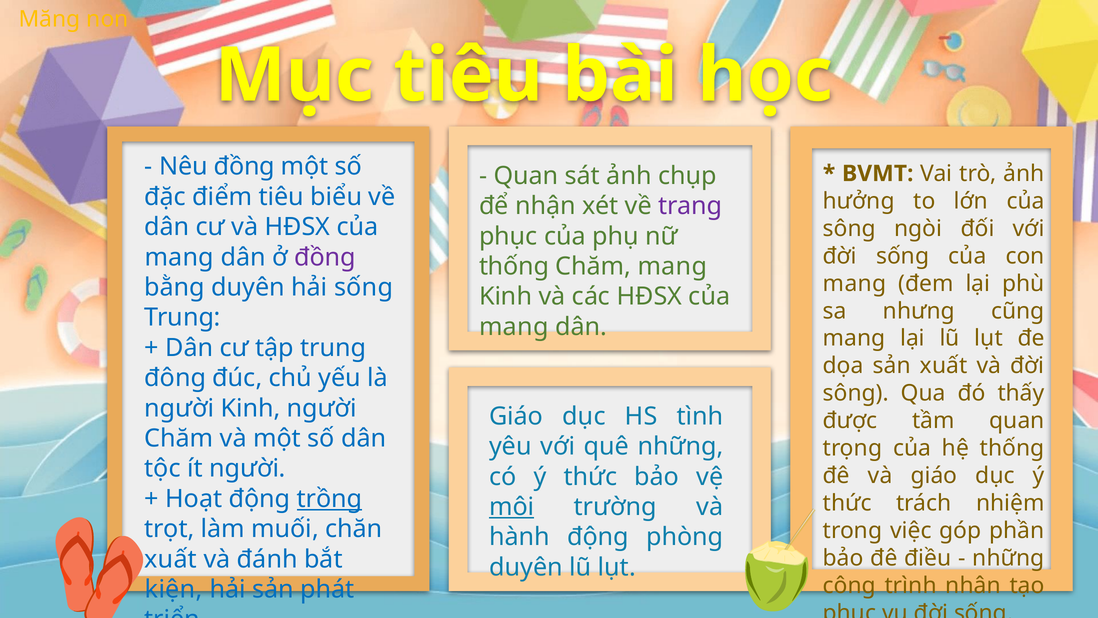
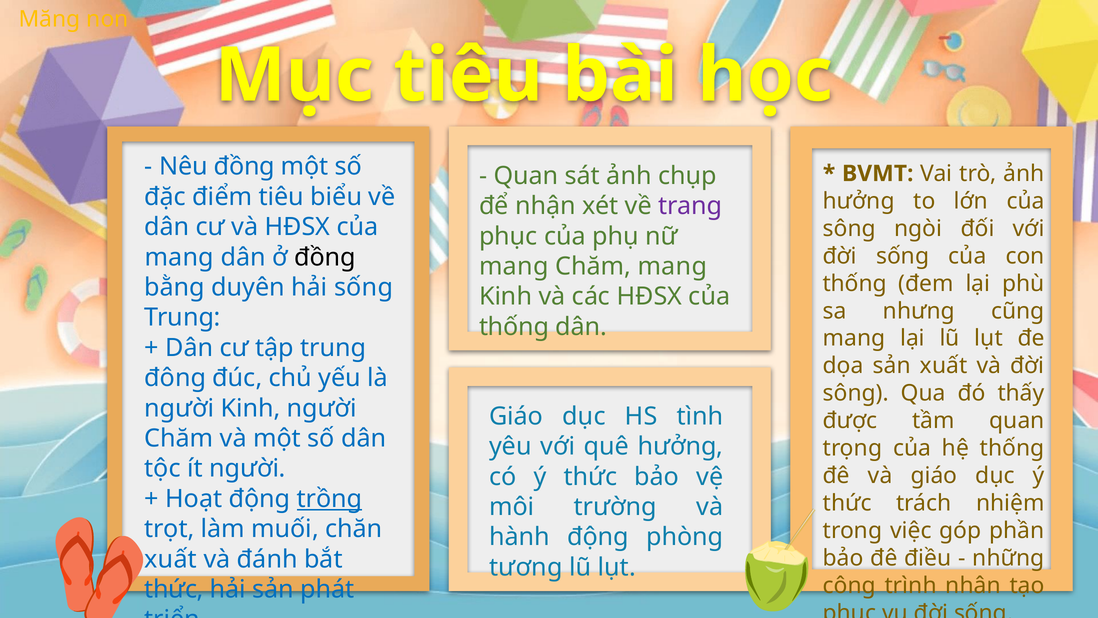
đồng at (325, 257) colour: purple -> black
thống at (514, 266): thống -> mang
mang at (855, 283): mang -> thống
mang at (514, 327): mang -> thống
quê những: những -> hưởng
môi underline: present -> none
duyên at (526, 567): duyên -> tương
kiện at (174, 589): kiện -> thức
